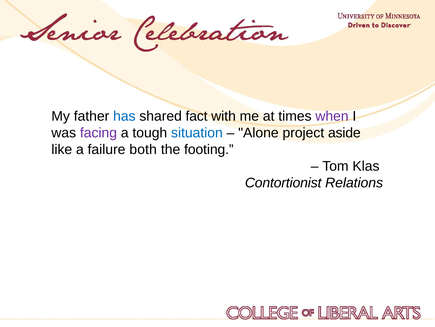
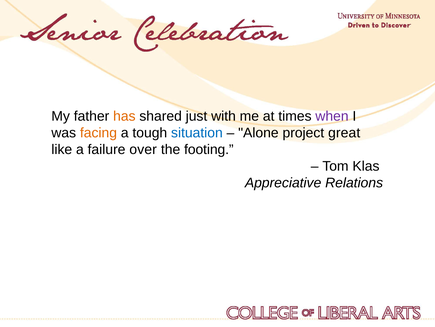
has colour: blue -> orange
fact: fact -> just
facing colour: purple -> orange
aside: aside -> great
both: both -> over
Contortionist: Contortionist -> Appreciative
